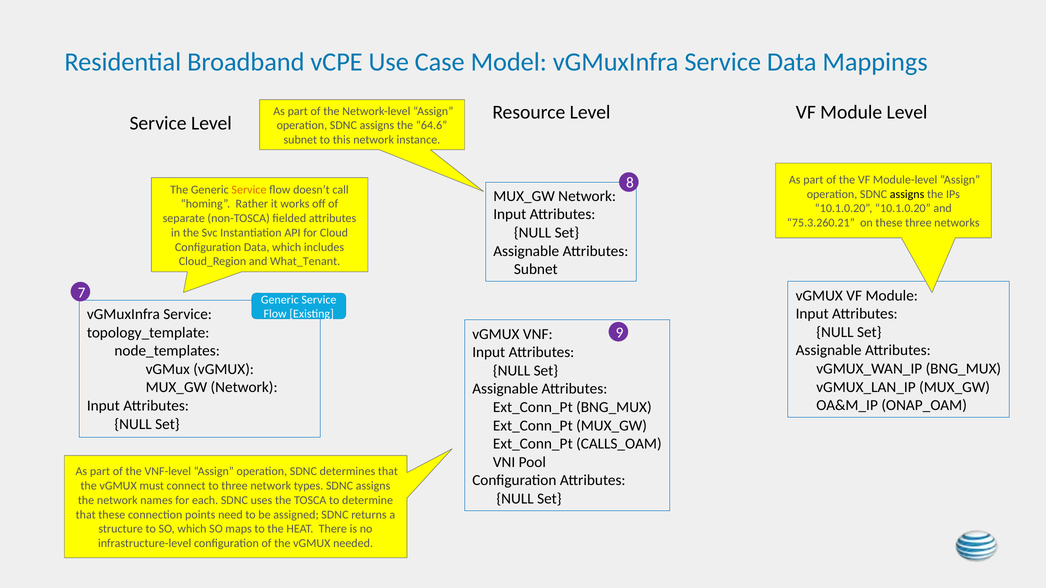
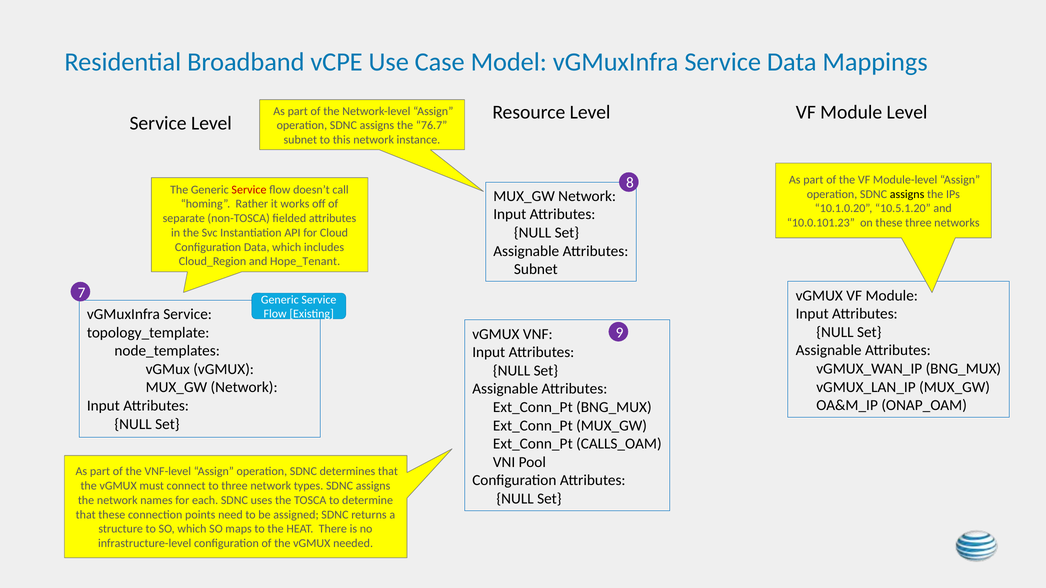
64.6: 64.6 -> 76.7
Service at (249, 190) colour: orange -> red
10.1.0.20 10.1.0.20: 10.1.0.20 -> 10.5.1.20
75.3.260.21: 75.3.260.21 -> 10.0.101.23
What_Tenant: What_Tenant -> Hope_Tenant
